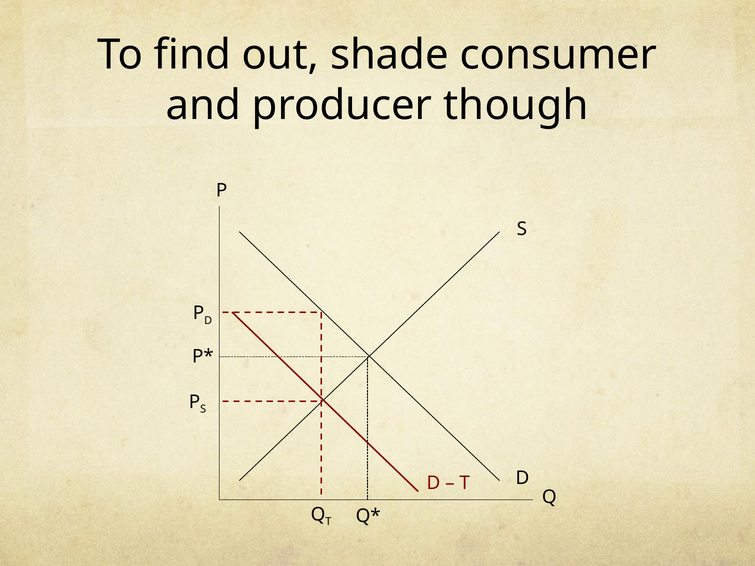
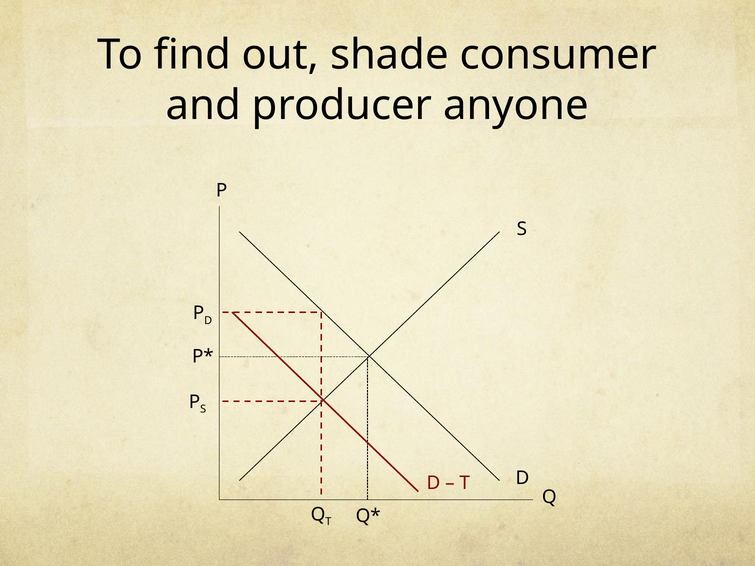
though: though -> anyone
